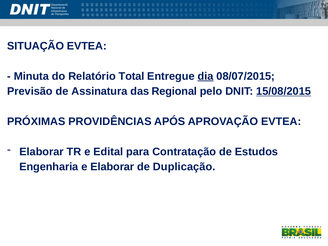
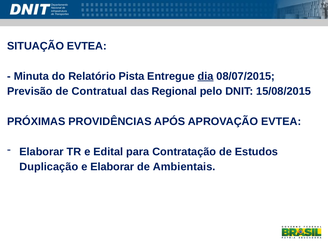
Total: Total -> Pista
Assinatura: Assinatura -> Contratual
15/08/2015 underline: present -> none
Engenharia: Engenharia -> Duplicação
Duplicação: Duplicação -> Ambientais
